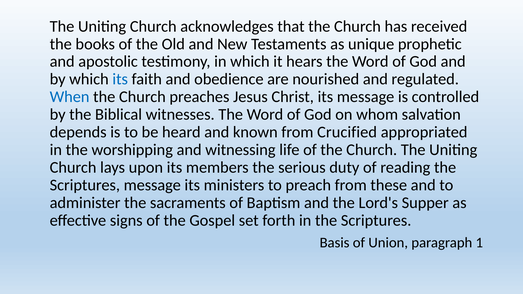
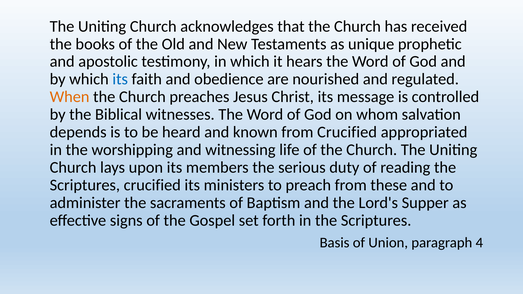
When colour: blue -> orange
Scriptures message: message -> crucified
1: 1 -> 4
